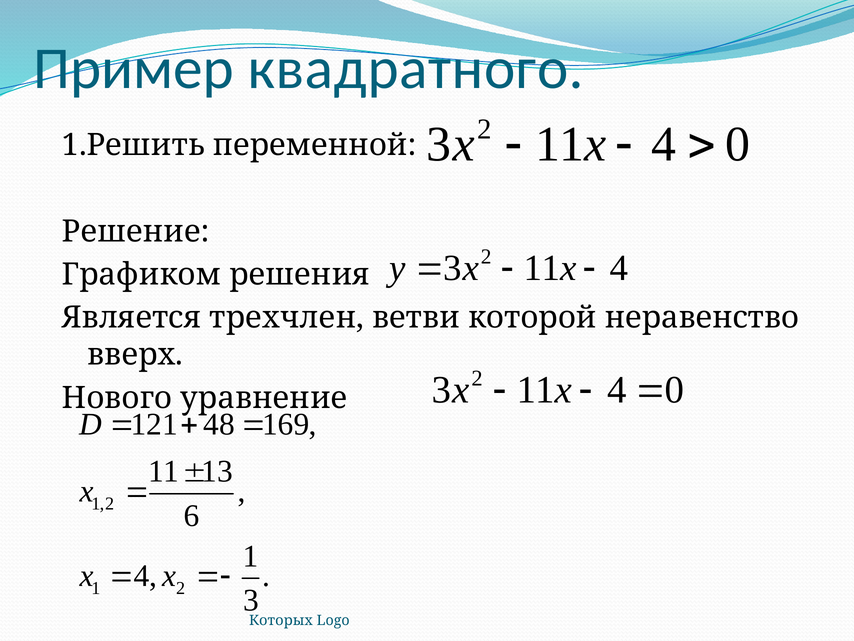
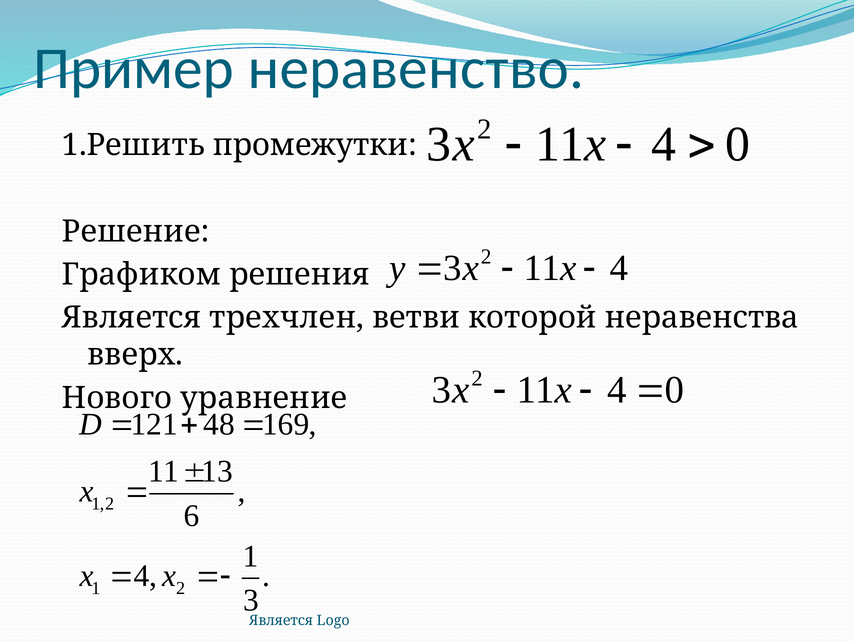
квадратного: квадратного -> неравенство
переменной: переменной -> промежутки
неравенство: неравенство -> неравенства
Которых at (281, 620): Которых -> Является
